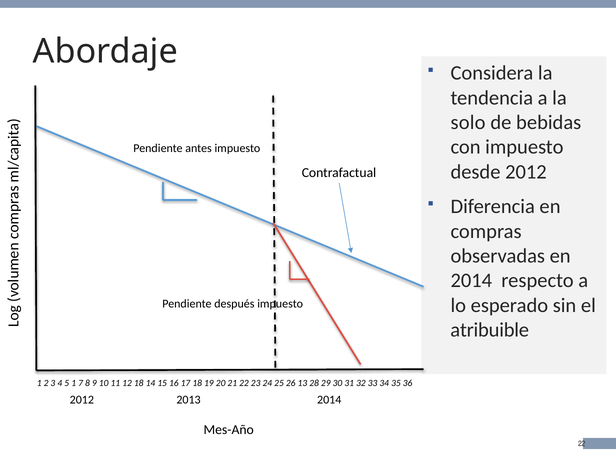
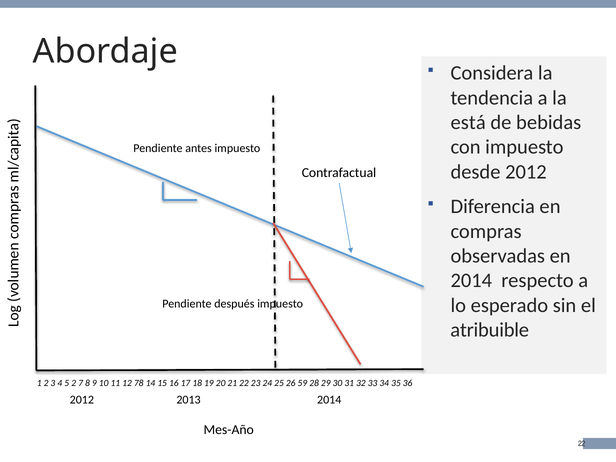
solo: solo -> está
5 1: 1 -> 2
12 18: 18 -> 78
13: 13 -> 59
